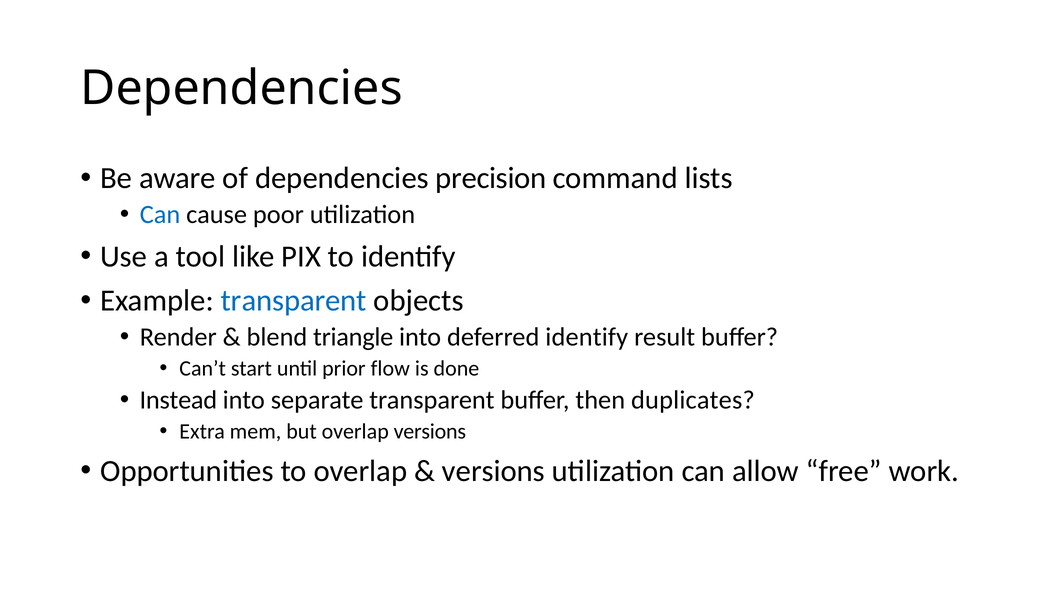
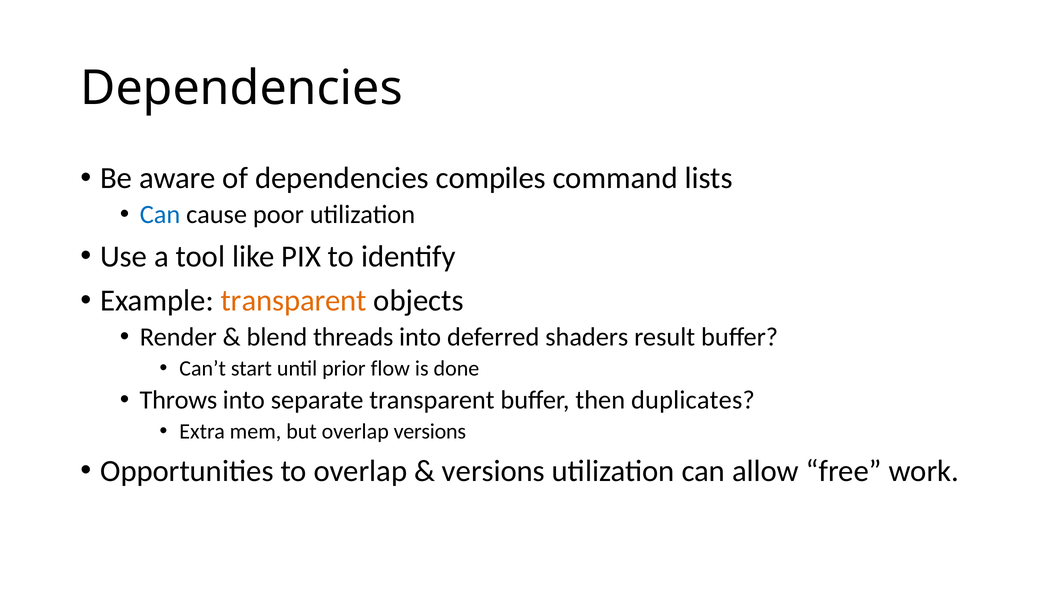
precision: precision -> compiles
transparent at (294, 301) colour: blue -> orange
triangle: triangle -> threads
deferred identify: identify -> shaders
Instead: Instead -> Throws
